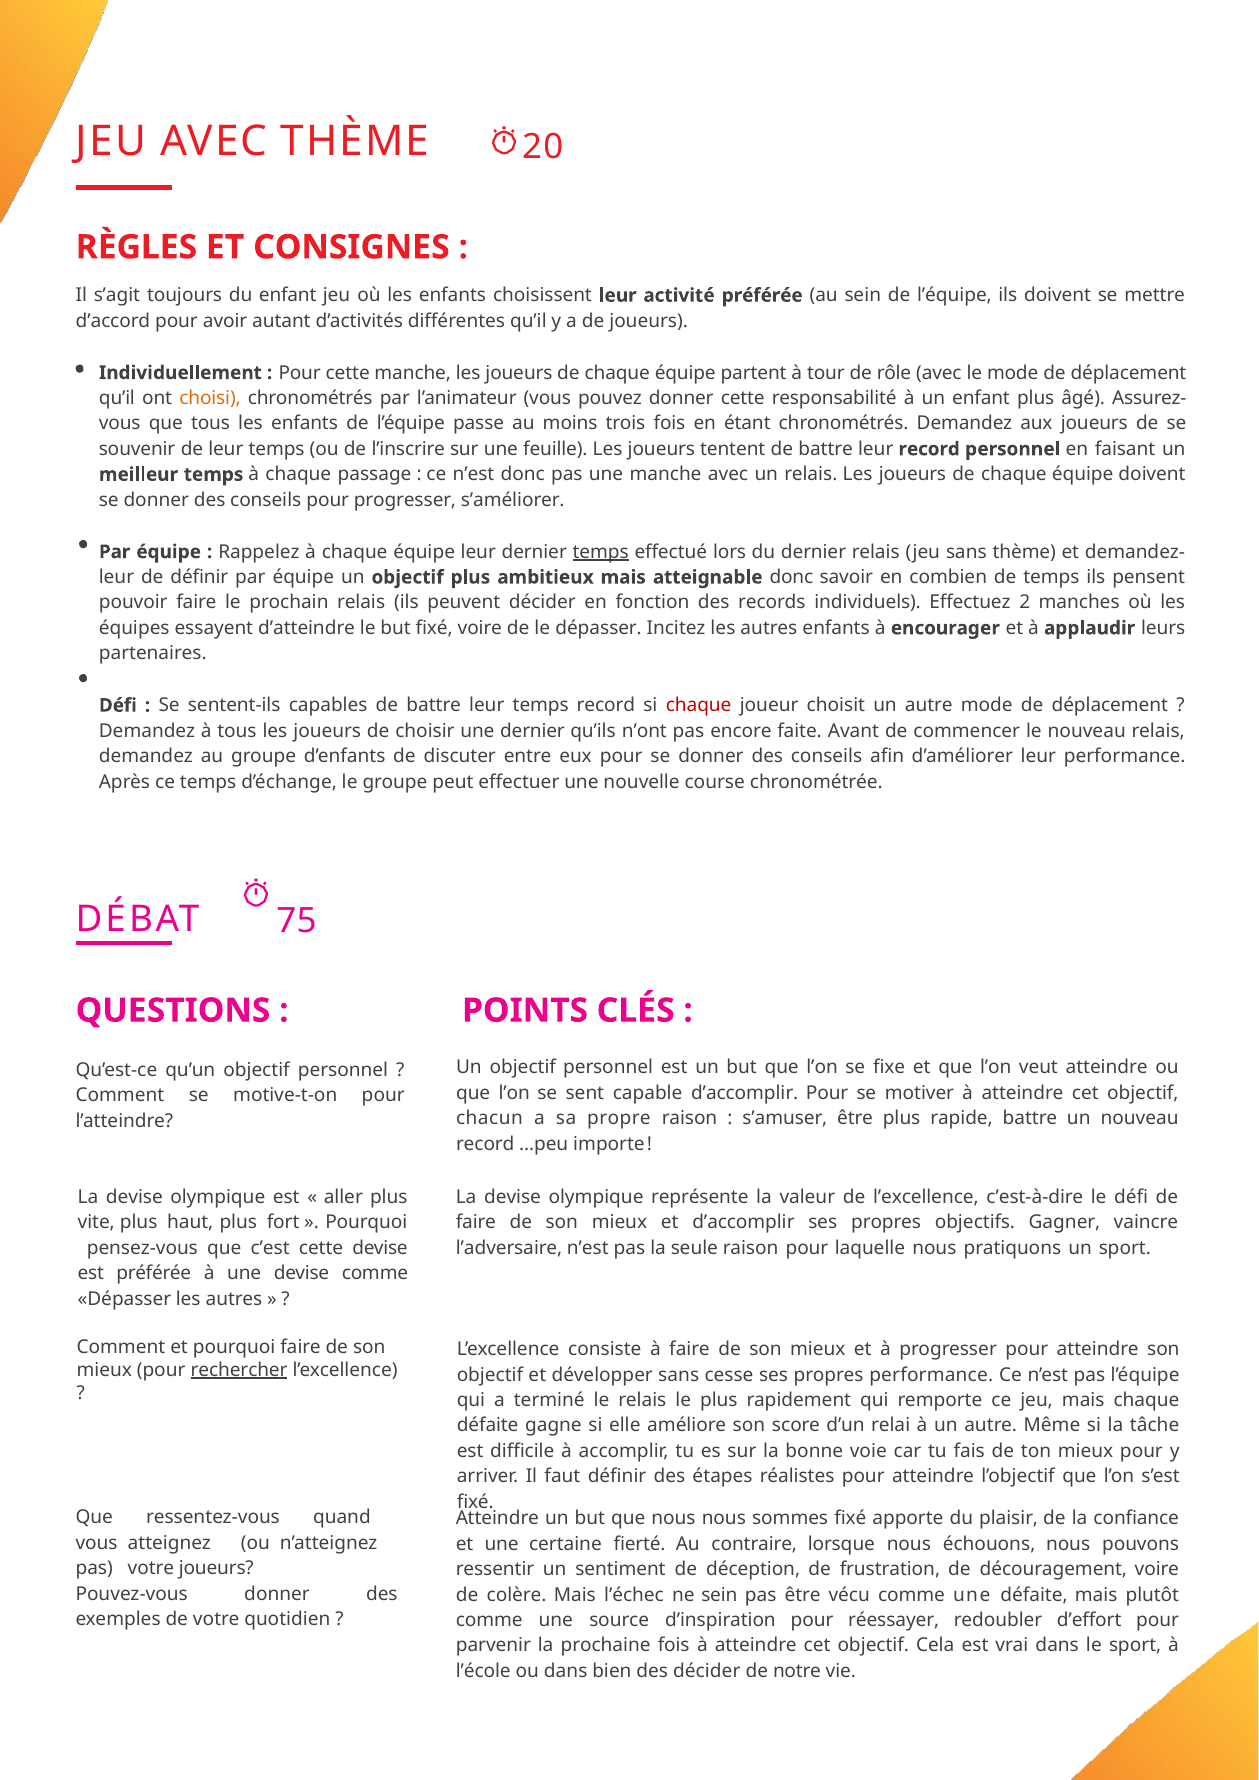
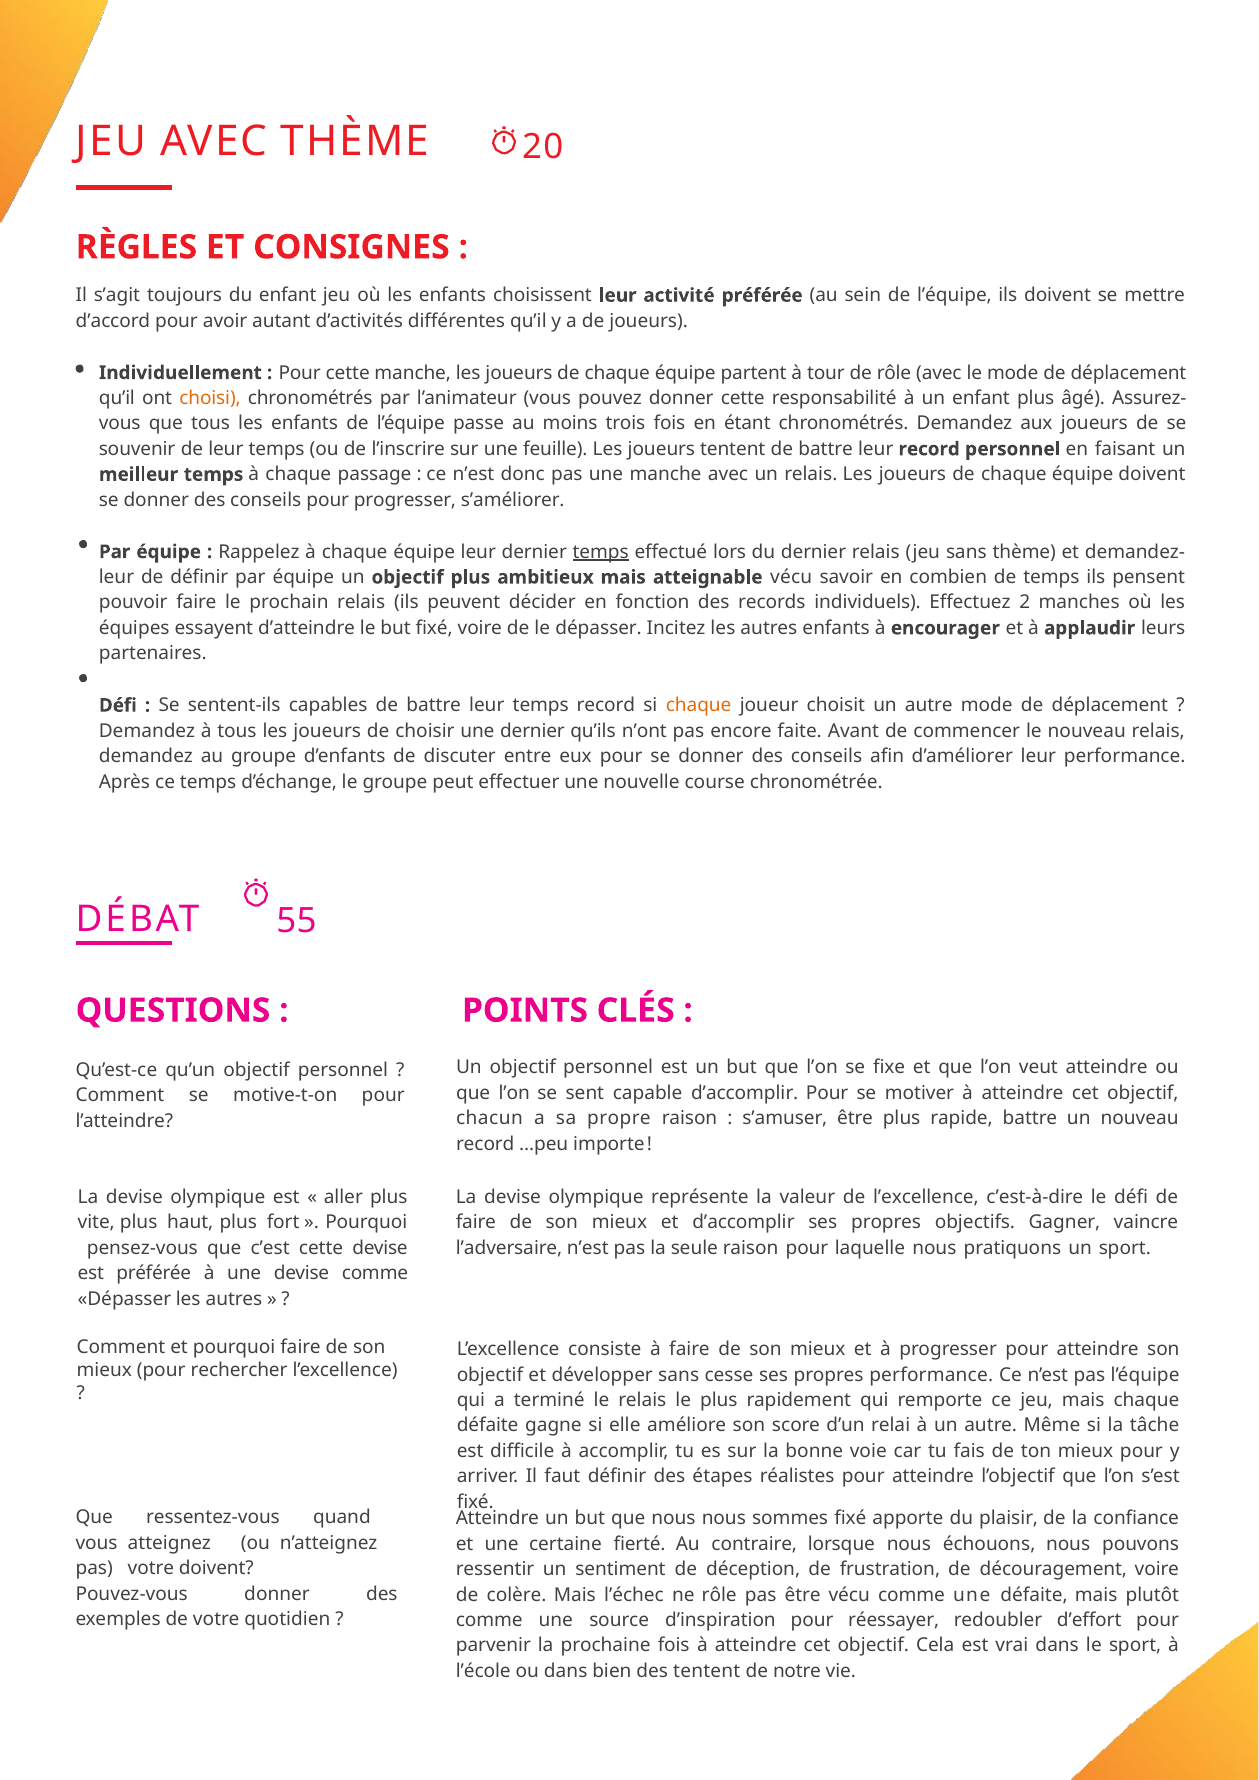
atteignable donc: donc -> vécu
chaque at (699, 706) colour: red -> orange
75: 75 -> 55
rechercher underline: present -> none
votre joueurs: joueurs -> doivent
ne sein: sein -> rôle
des décider: décider -> tentent
